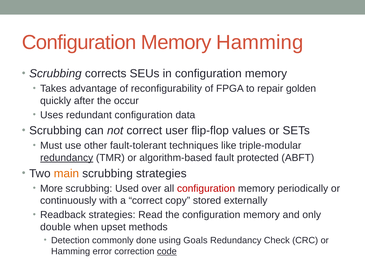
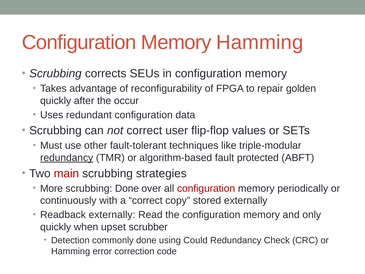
main colour: orange -> red
scrubbing Used: Used -> Done
Readback strategies: strategies -> externally
double at (56, 227): double -> quickly
methods: methods -> scrubber
Goals: Goals -> Could
code underline: present -> none
